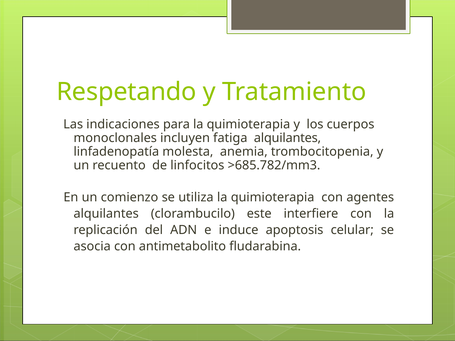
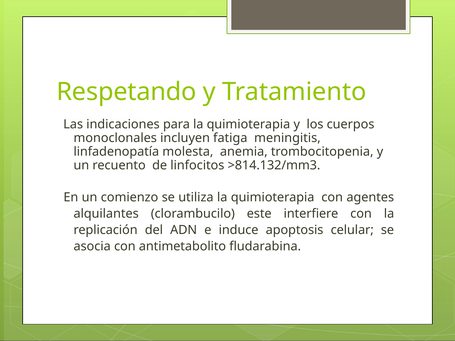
fatiga alquilantes: alquilantes -> meningitis
>685.782/mm3: >685.782/mm3 -> >814.132/mm3
